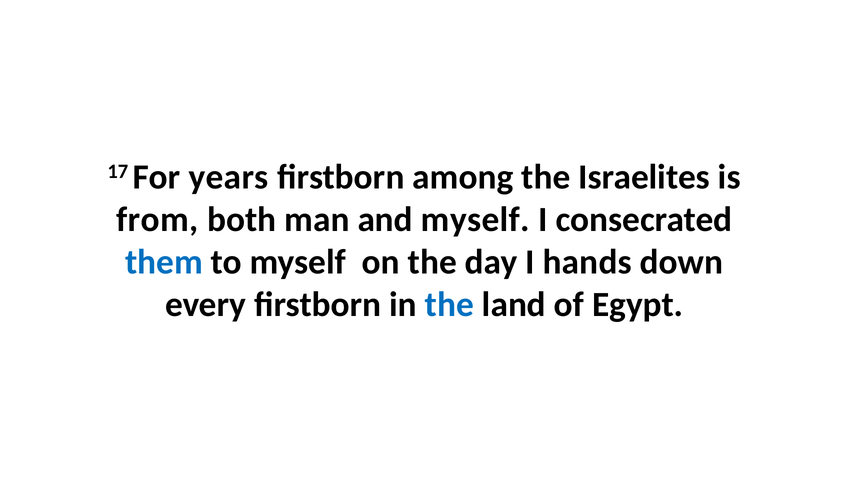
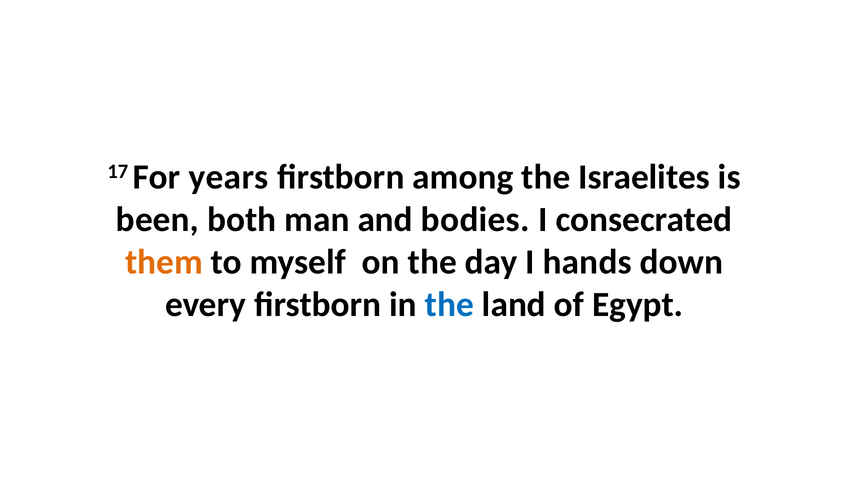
from: from -> been
and myself: myself -> bodies
them colour: blue -> orange
